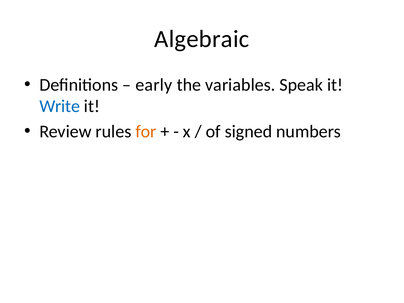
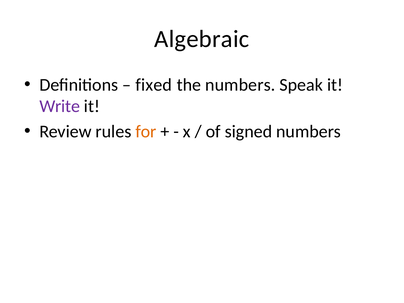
early: early -> fixed
the variables: variables -> numbers
Write colour: blue -> purple
